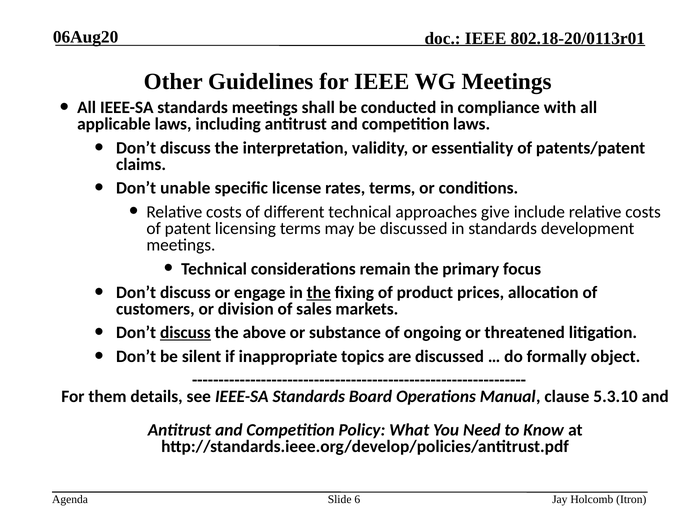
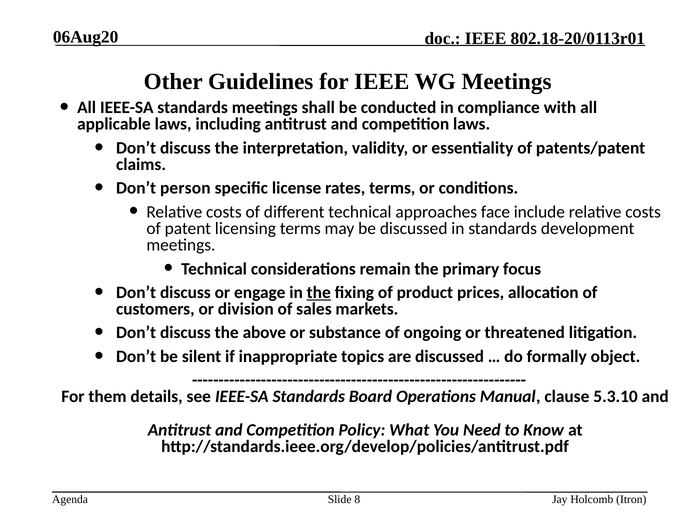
unable: unable -> person
give: give -> face
discuss at (185, 332) underline: present -> none
6: 6 -> 8
